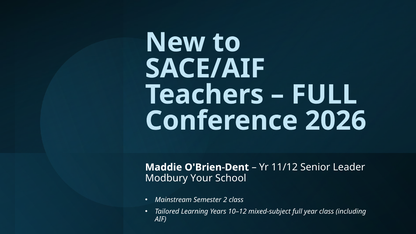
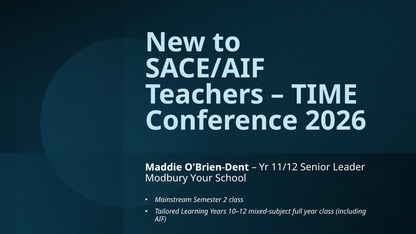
FULL at (324, 95): FULL -> TIME
